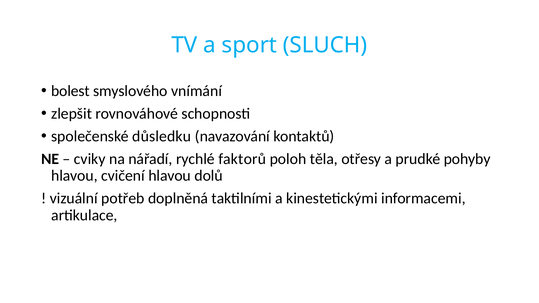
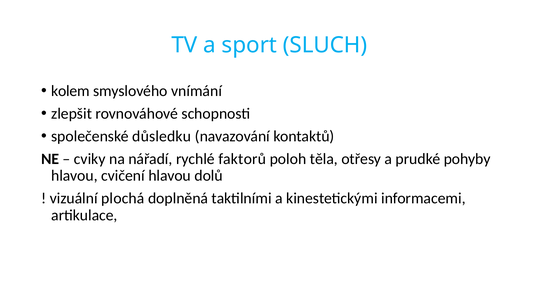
bolest: bolest -> kolem
potřeb: potřeb -> plochá
